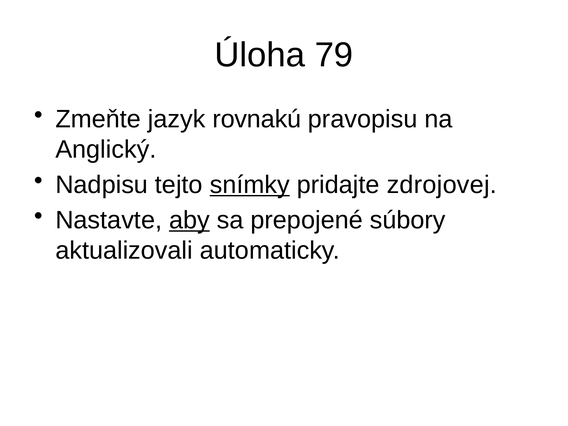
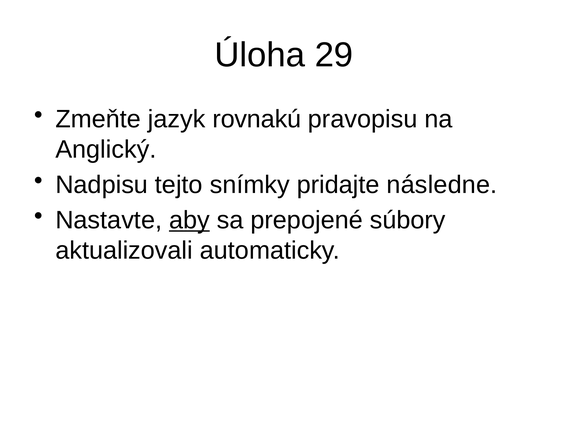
79: 79 -> 29
snímky underline: present -> none
zdrojovej: zdrojovej -> následne
